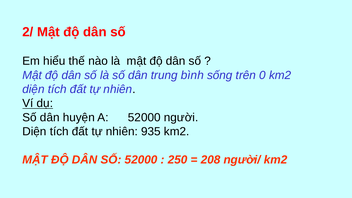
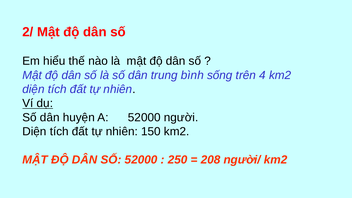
0: 0 -> 4
935: 935 -> 150
